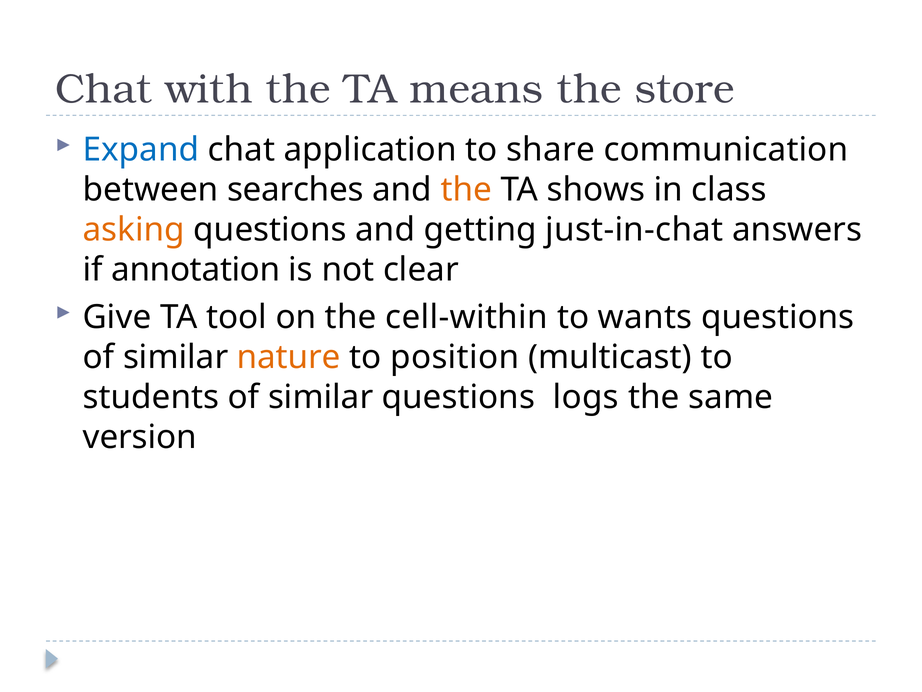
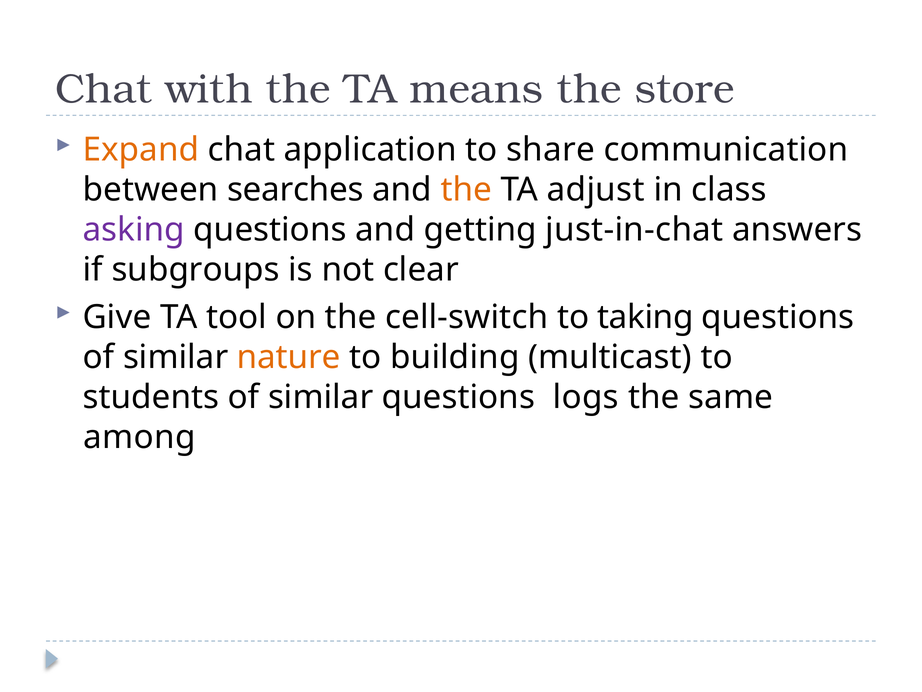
Expand colour: blue -> orange
shows: shows -> adjust
asking colour: orange -> purple
annotation: annotation -> subgroups
cell-within: cell-within -> cell-switch
wants: wants -> taking
position: position -> building
version: version -> among
